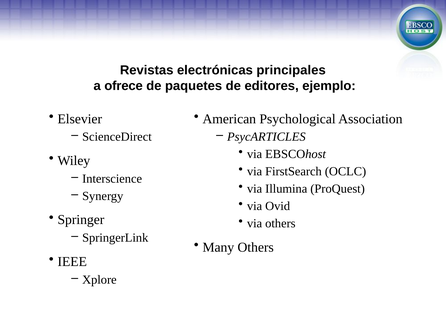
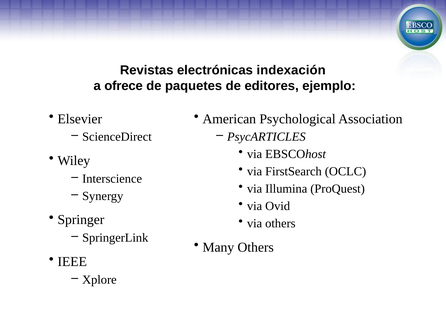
principales: principales -> indexación
